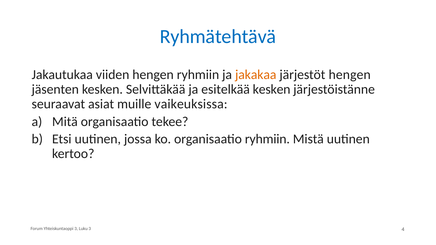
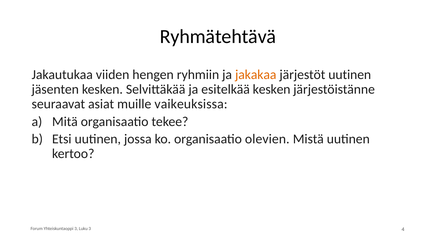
Ryhmätehtävä colour: blue -> black
järjestöt hengen: hengen -> uutinen
organisaatio ryhmiin: ryhmiin -> olevien
